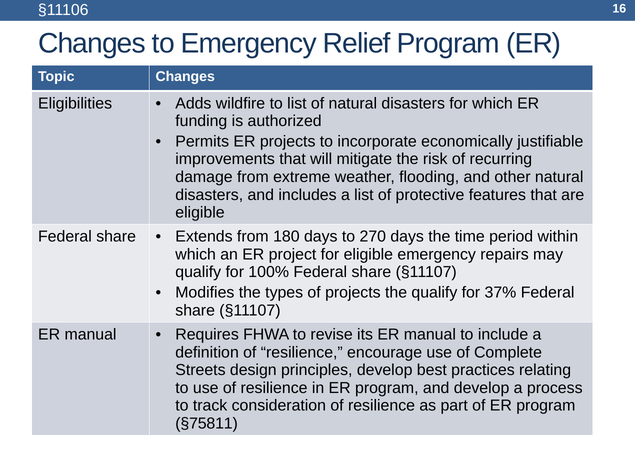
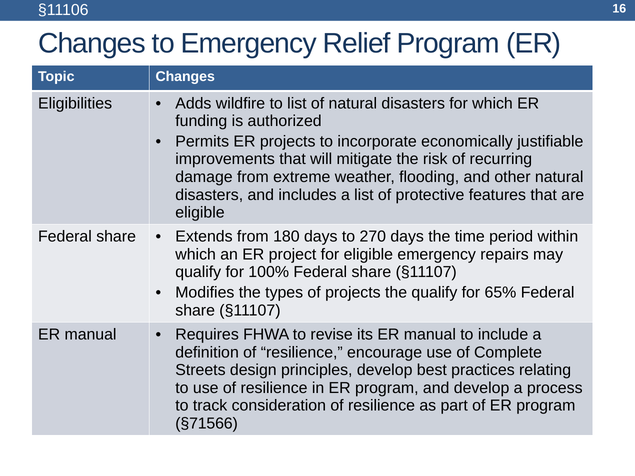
37%: 37% -> 65%
§75811: §75811 -> §71566
